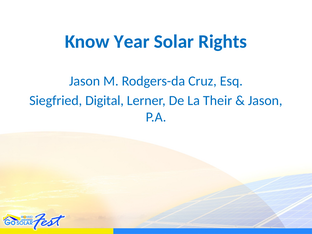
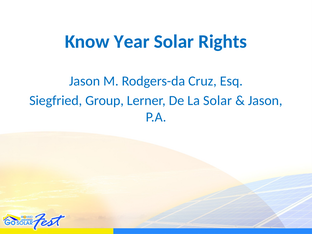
Digital: Digital -> Group
La Their: Their -> Solar
